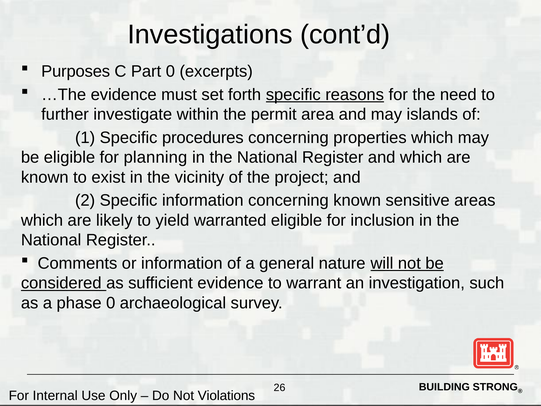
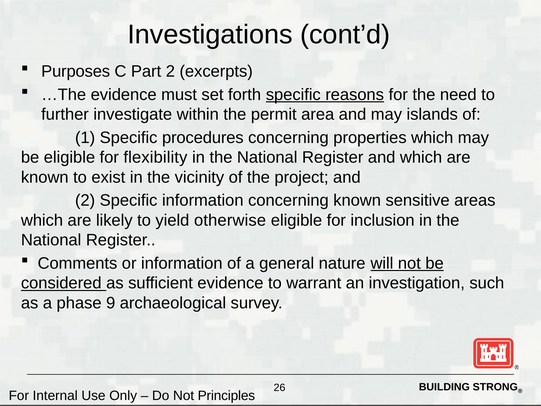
Part 0: 0 -> 2
planning: planning -> flexibility
warranted: warranted -> otherwise
phase 0: 0 -> 9
Violations: Violations -> Principles
